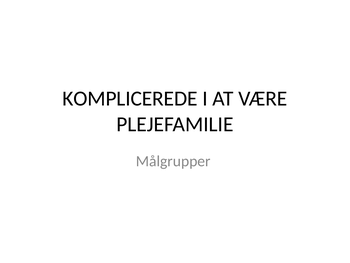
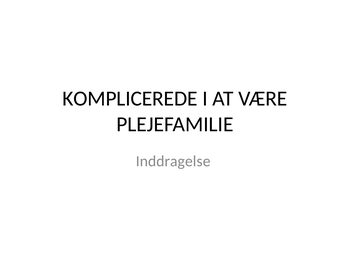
Målgrupper: Målgrupper -> Inddragelse
